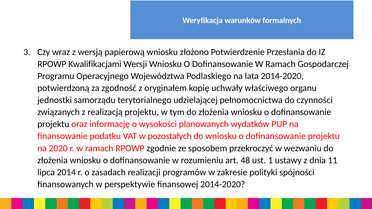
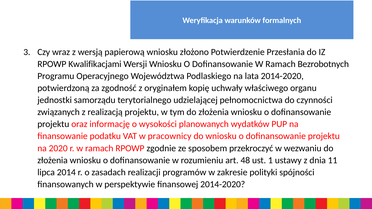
Gospodarczej: Gospodarczej -> Bezrobotnych
pozostałych: pozostałych -> pracownicy
